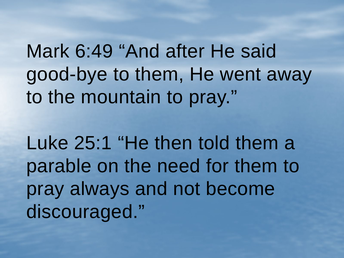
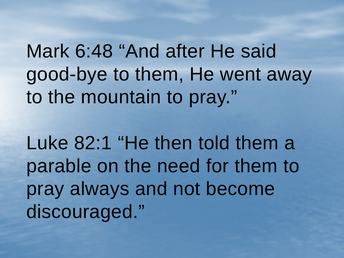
6:49: 6:49 -> 6:48
25:1: 25:1 -> 82:1
